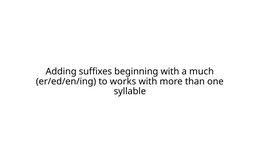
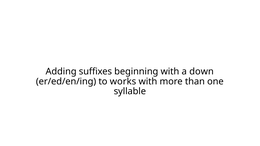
much: much -> down
